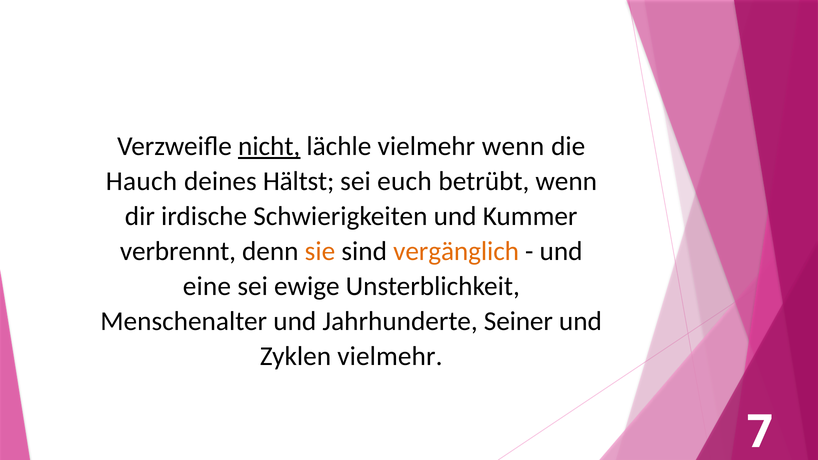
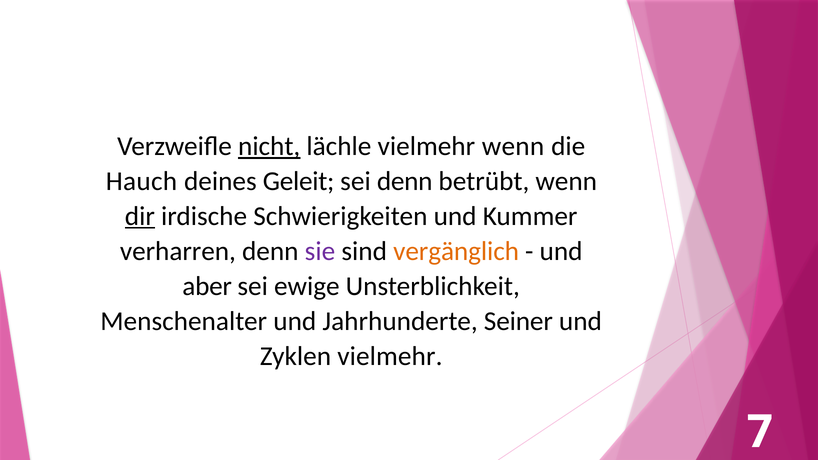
Hältst: Hältst -> Geleit
sei euch: euch -> denn
dir underline: none -> present
verbrennt: verbrennt -> verharren
sie colour: orange -> purple
eine: eine -> aber
